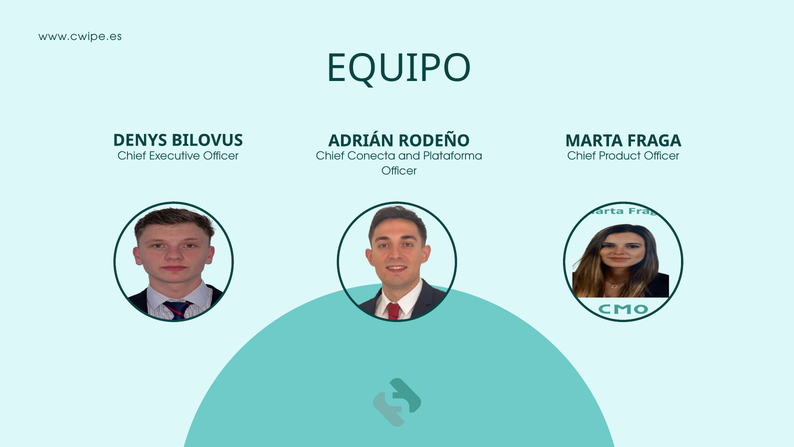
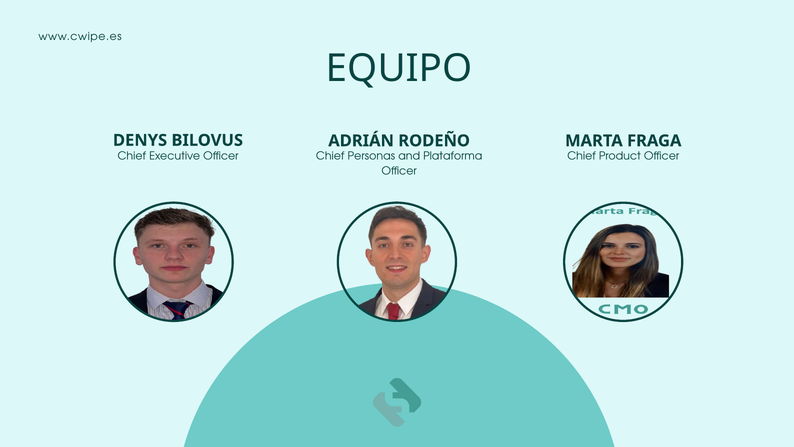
Conecta: Conecta -> Personas
